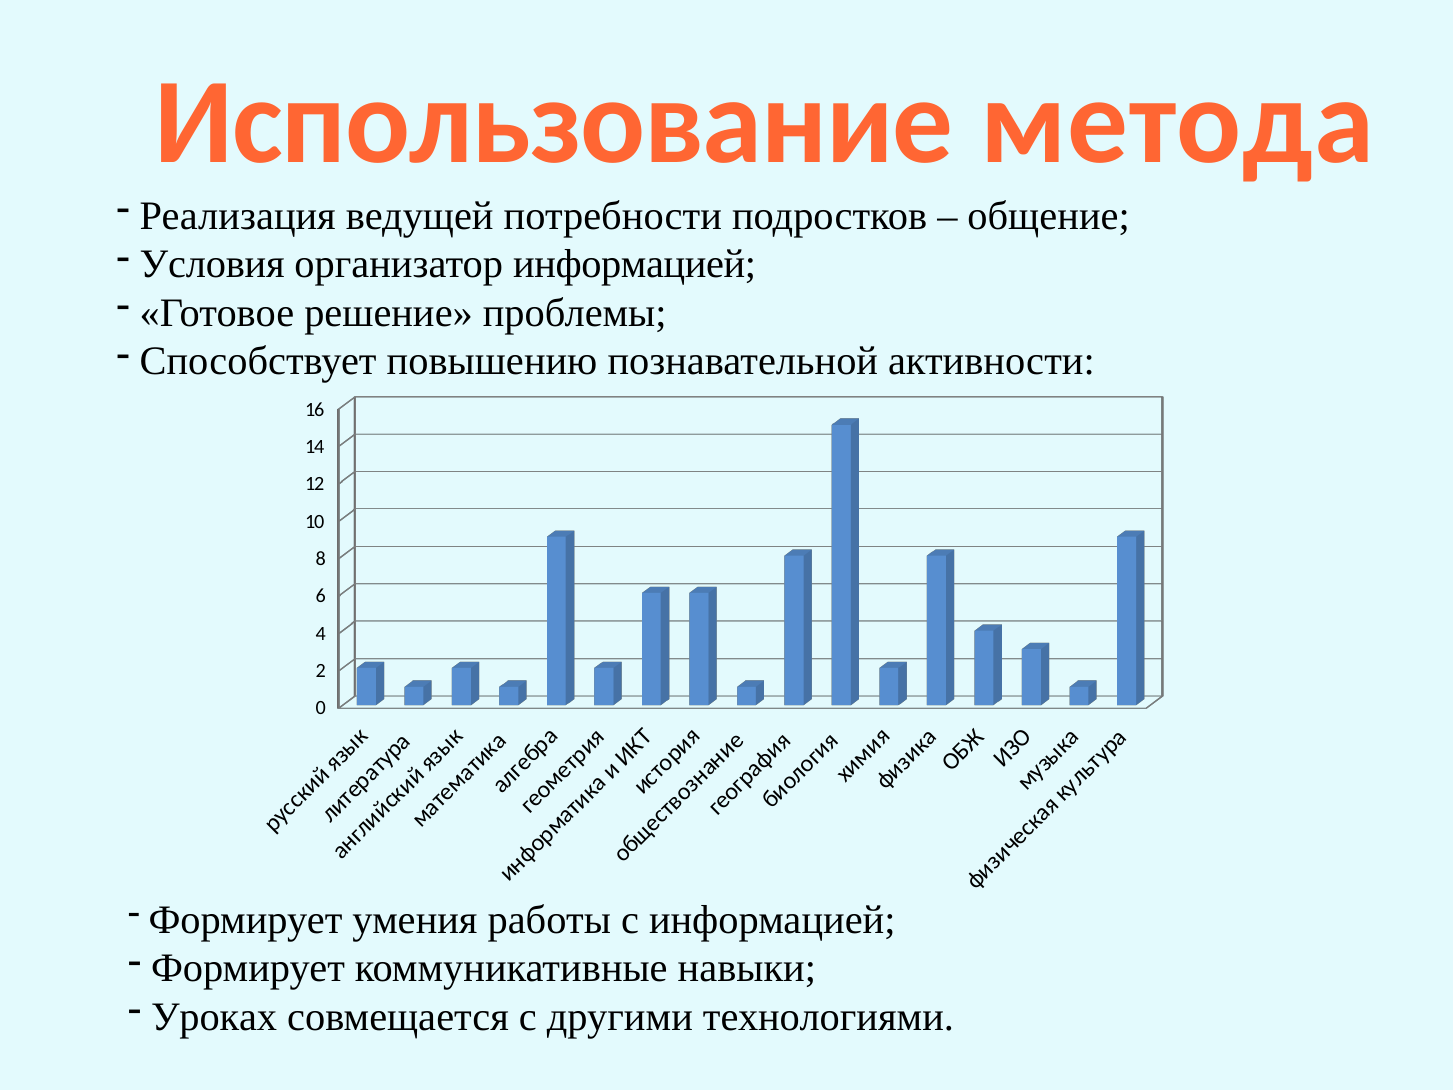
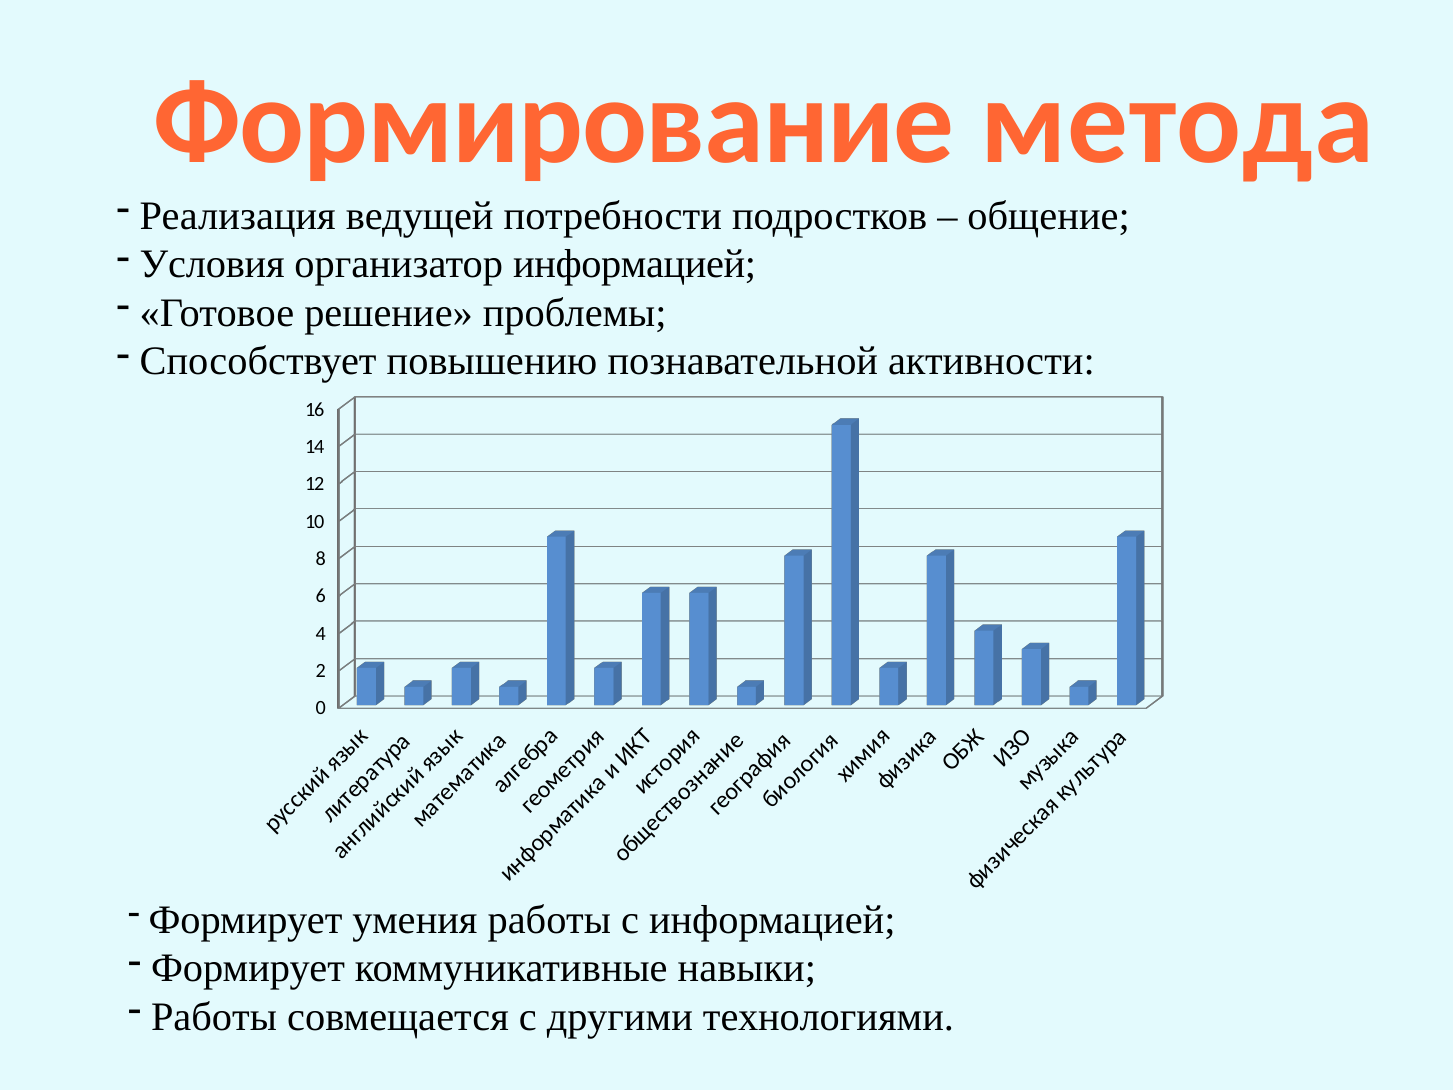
Использование: Использование -> Формирование
Уроках at (214, 1017): Уроках -> Работы
